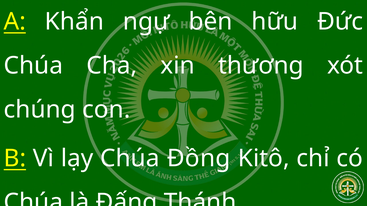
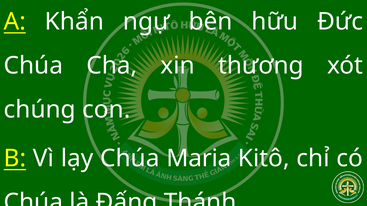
Đồng: Đồng -> Maria
